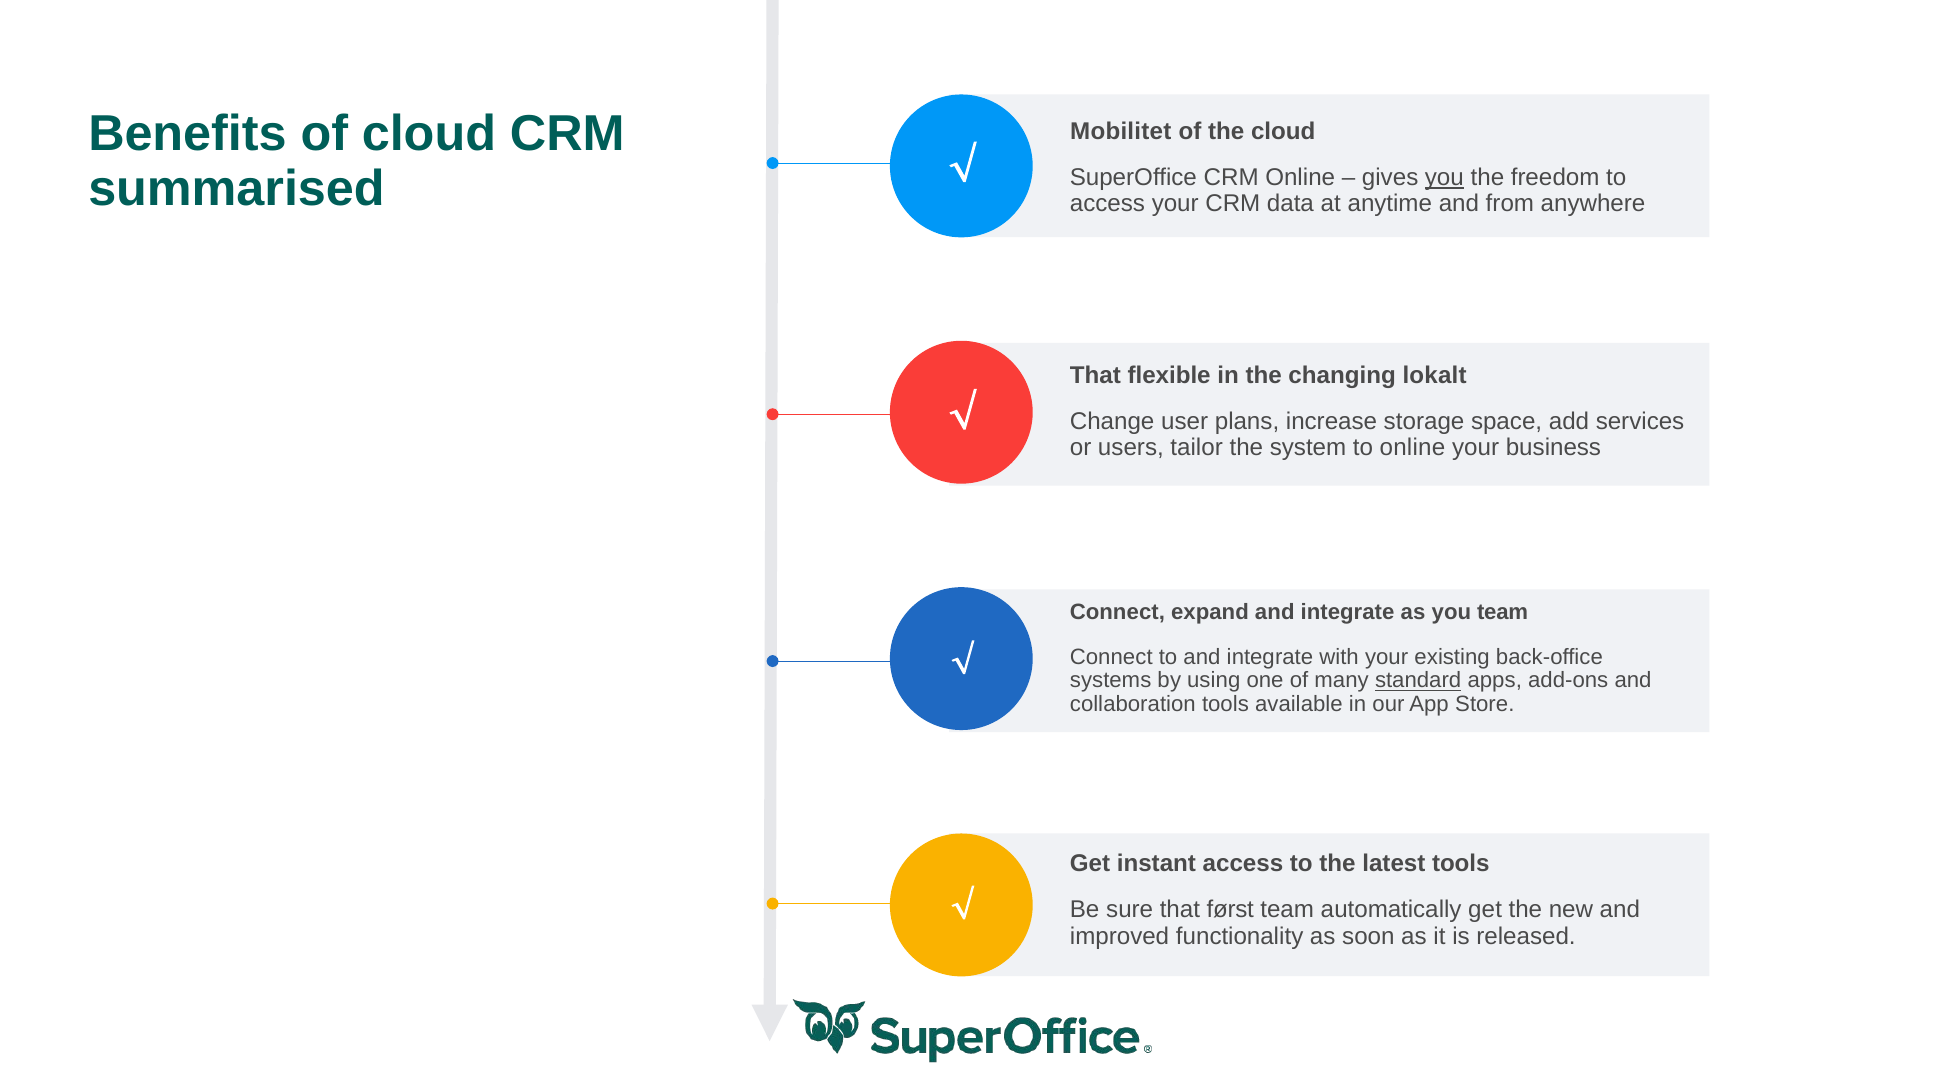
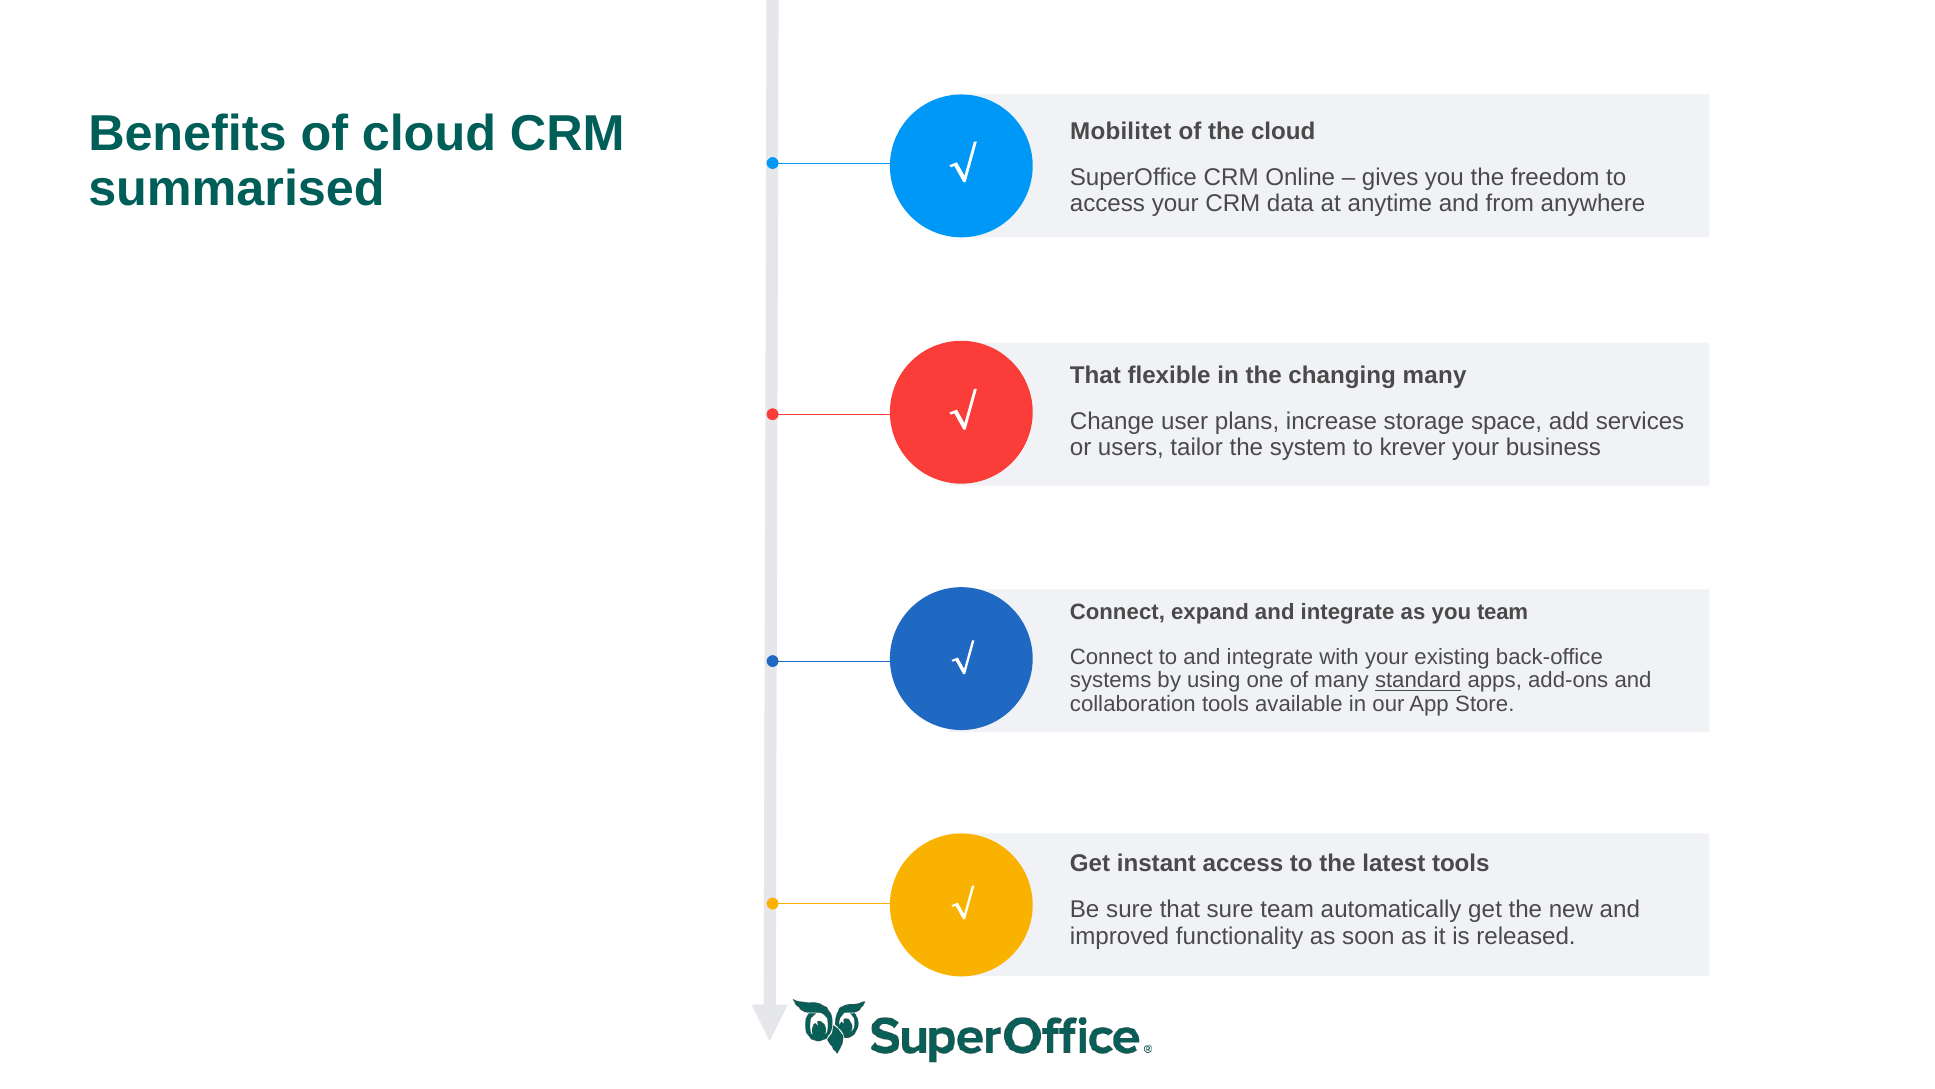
you at (1444, 177) underline: present -> none
changing lokalt: lokalt -> many
to online: online -> krever
that først: først -> sure
